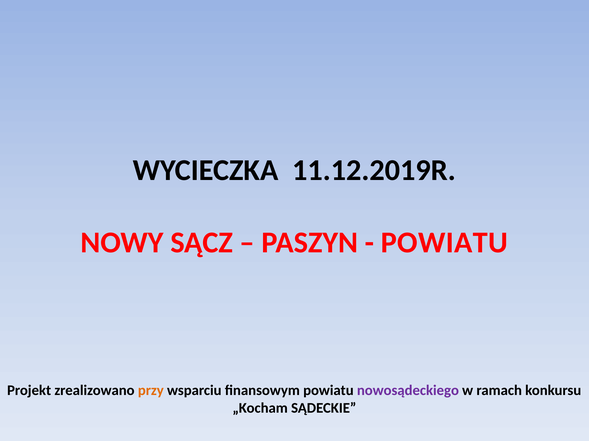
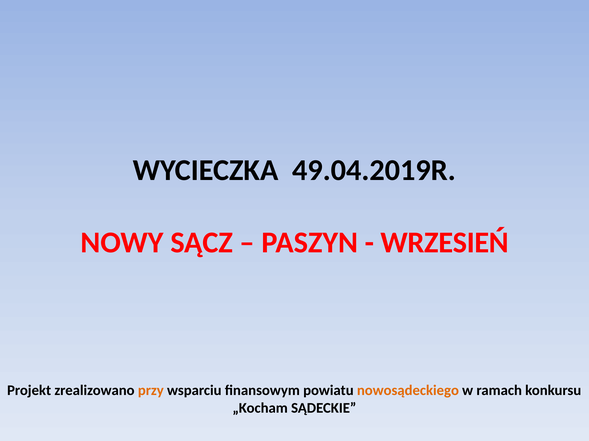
11.12.2019R: 11.12.2019R -> 49.04.2019R
POWIATU at (444, 243): POWIATU -> WRZESIEŃ
nowosądeckiego colour: purple -> orange
